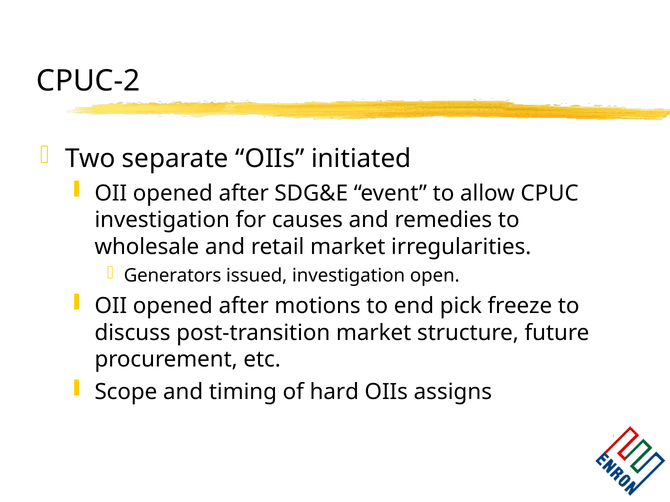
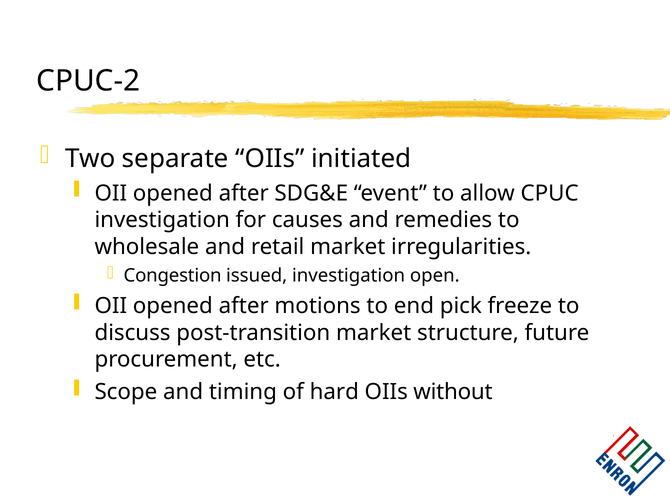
Generators: Generators -> Congestion
assigns: assigns -> without
